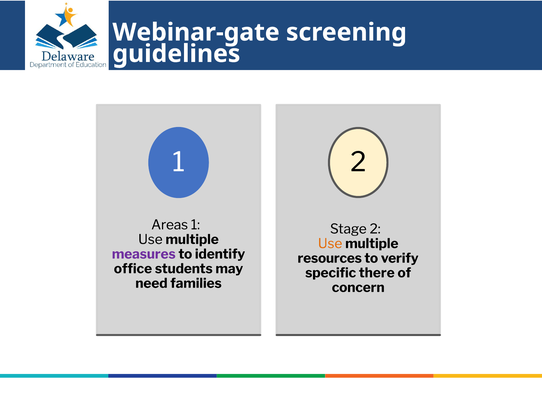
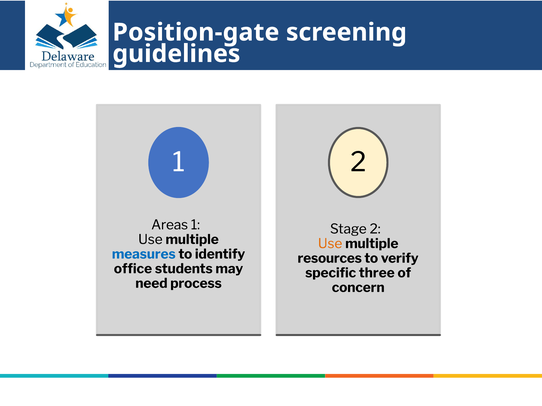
Webinar-gate: Webinar-gate -> Position-gate
measures colour: purple -> blue
there: there -> three
families: families -> process
